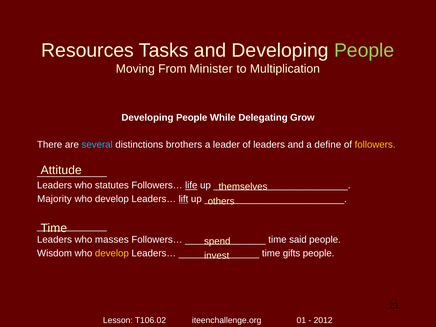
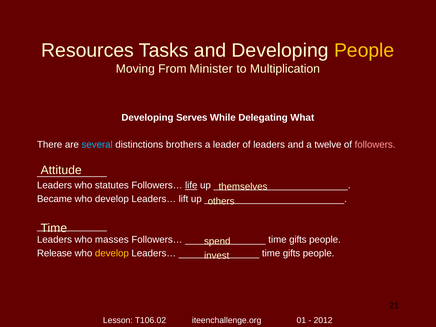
People at (364, 50) colour: light green -> yellow
People at (192, 118): People -> Serves
Grow: Grow -> What
define: define -> twelve
followers colour: yellow -> pink
Majority: Majority -> Became
lift underline: present -> none
said at (298, 240): said -> gifts
Wisdom: Wisdom -> Release
